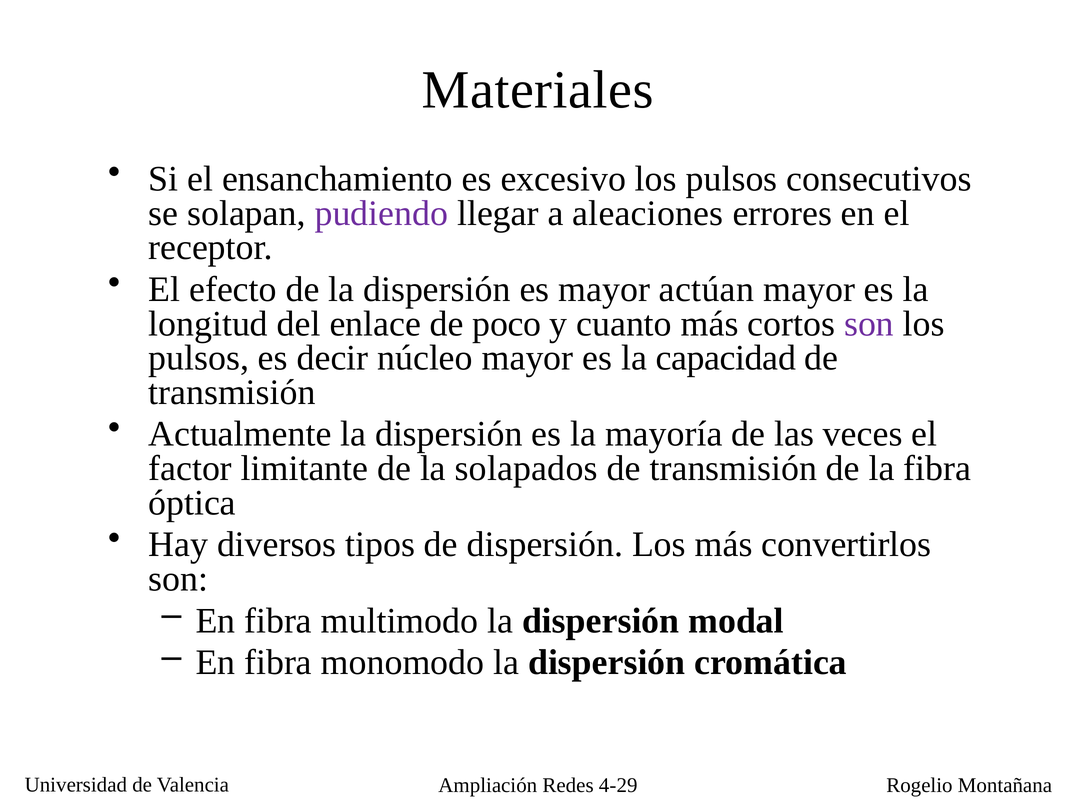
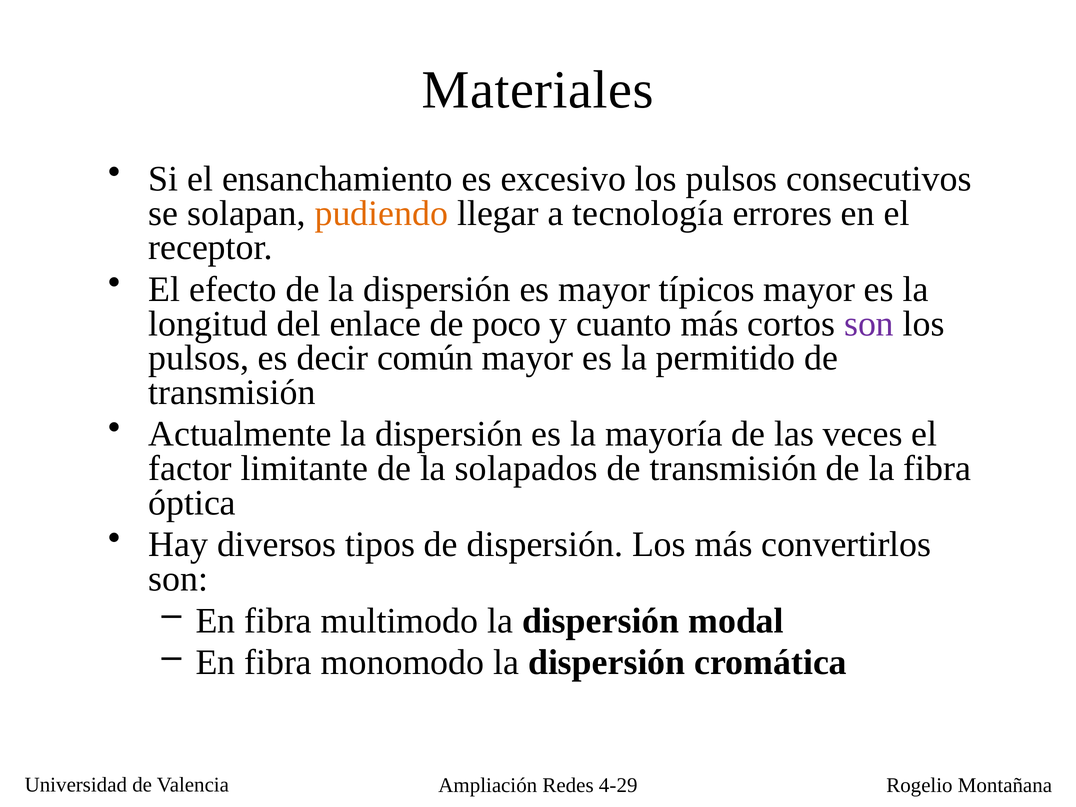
pudiendo colour: purple -> orange
aleaciones: aleaciones -> tecnología
actúan: actúan -> típicos
núcleo: núcleo -> común
capacidad: capacidad -> permitido
